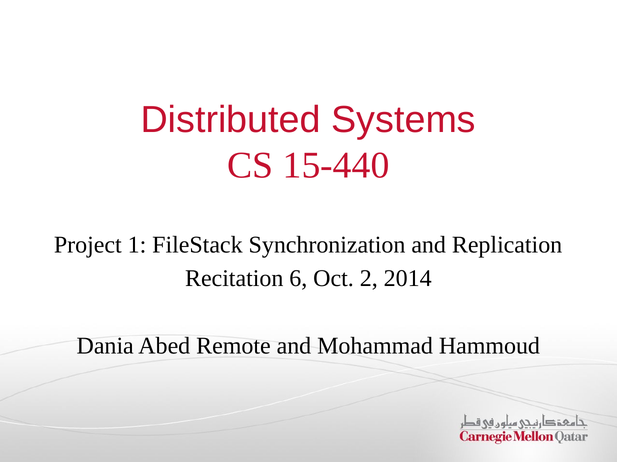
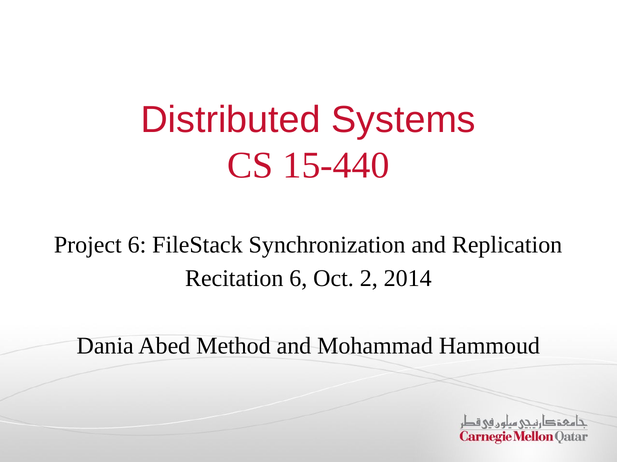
Project 1: 1 -> 6
Remote: Remote -> Method
